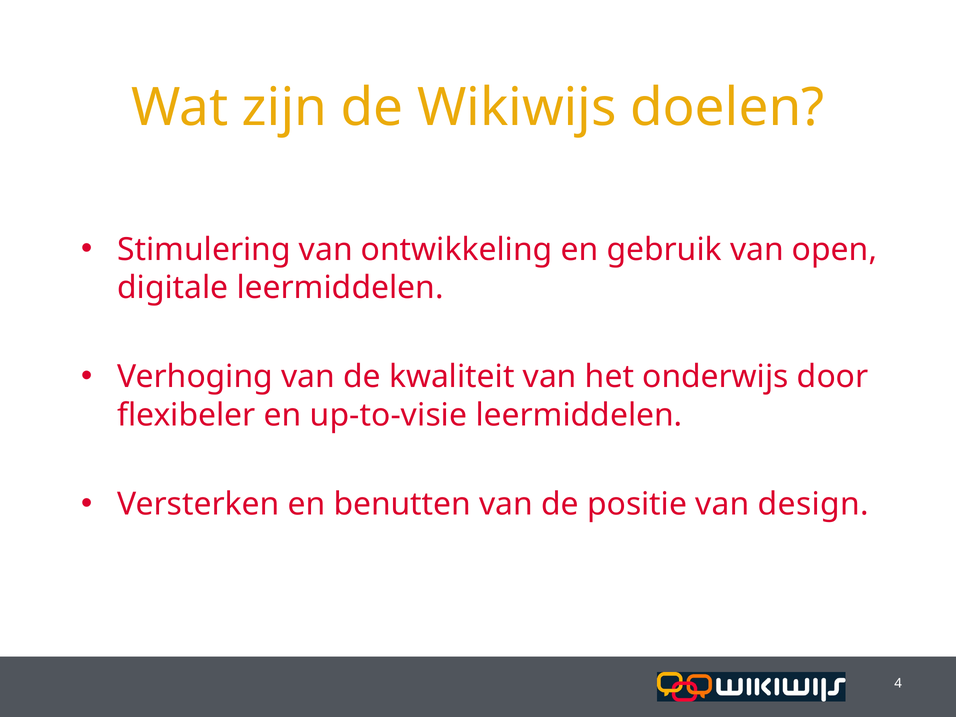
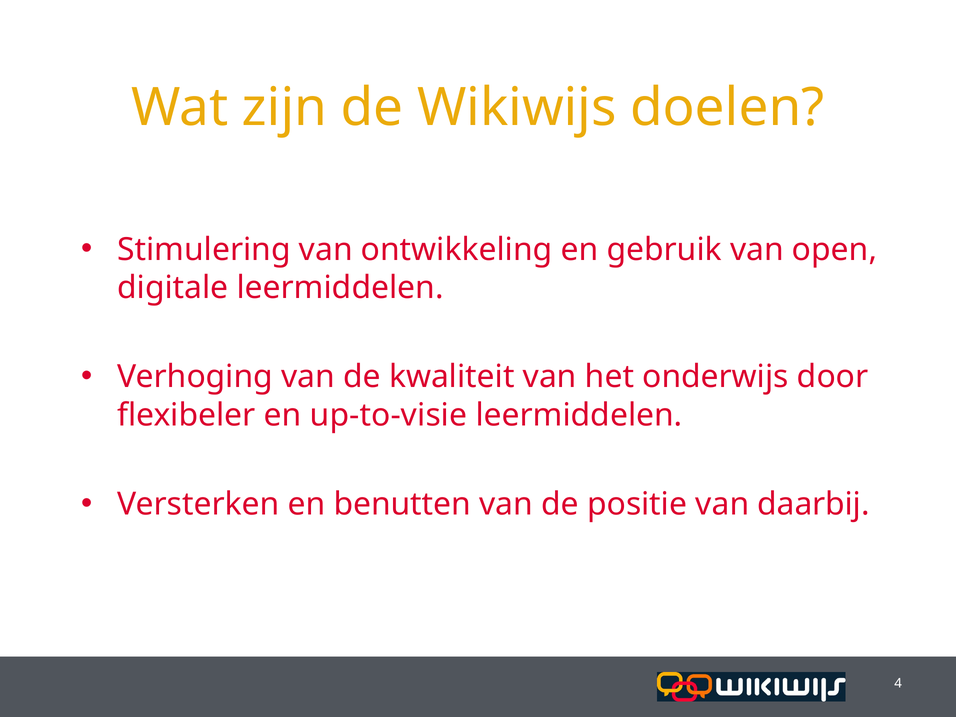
design: design -> daarbij
